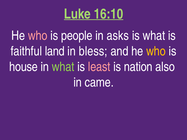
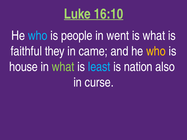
who at (38, 36) colour: pink -> light blue
asks: asks -> went
land: land -> they
bless: bless -> came
least colour: pink -> light blue
came: came -> curse
